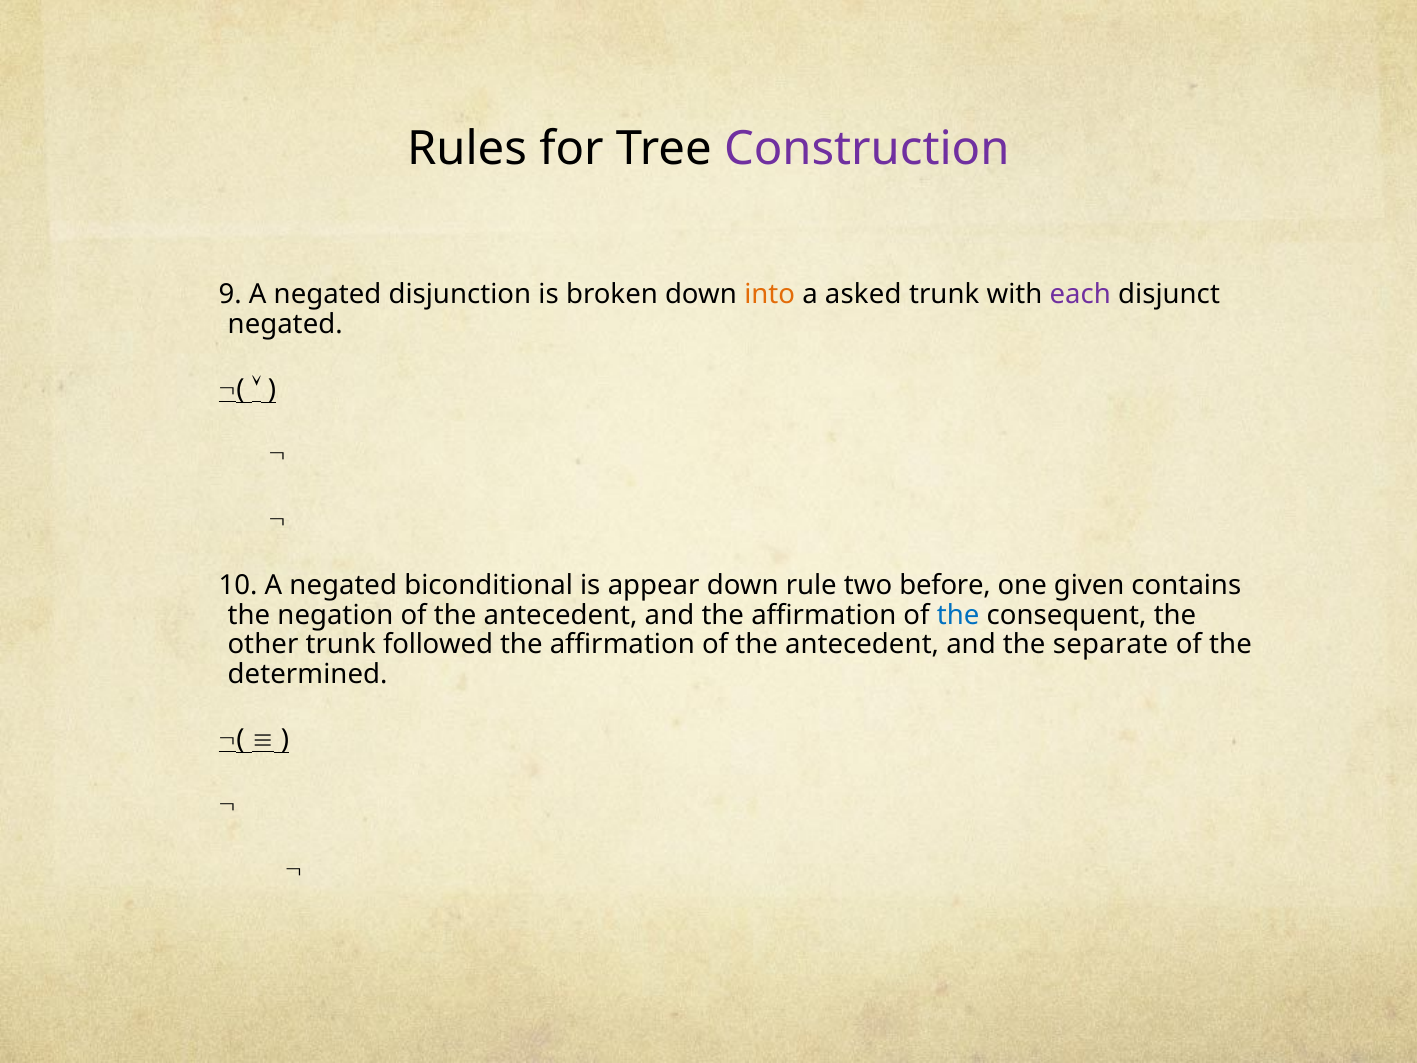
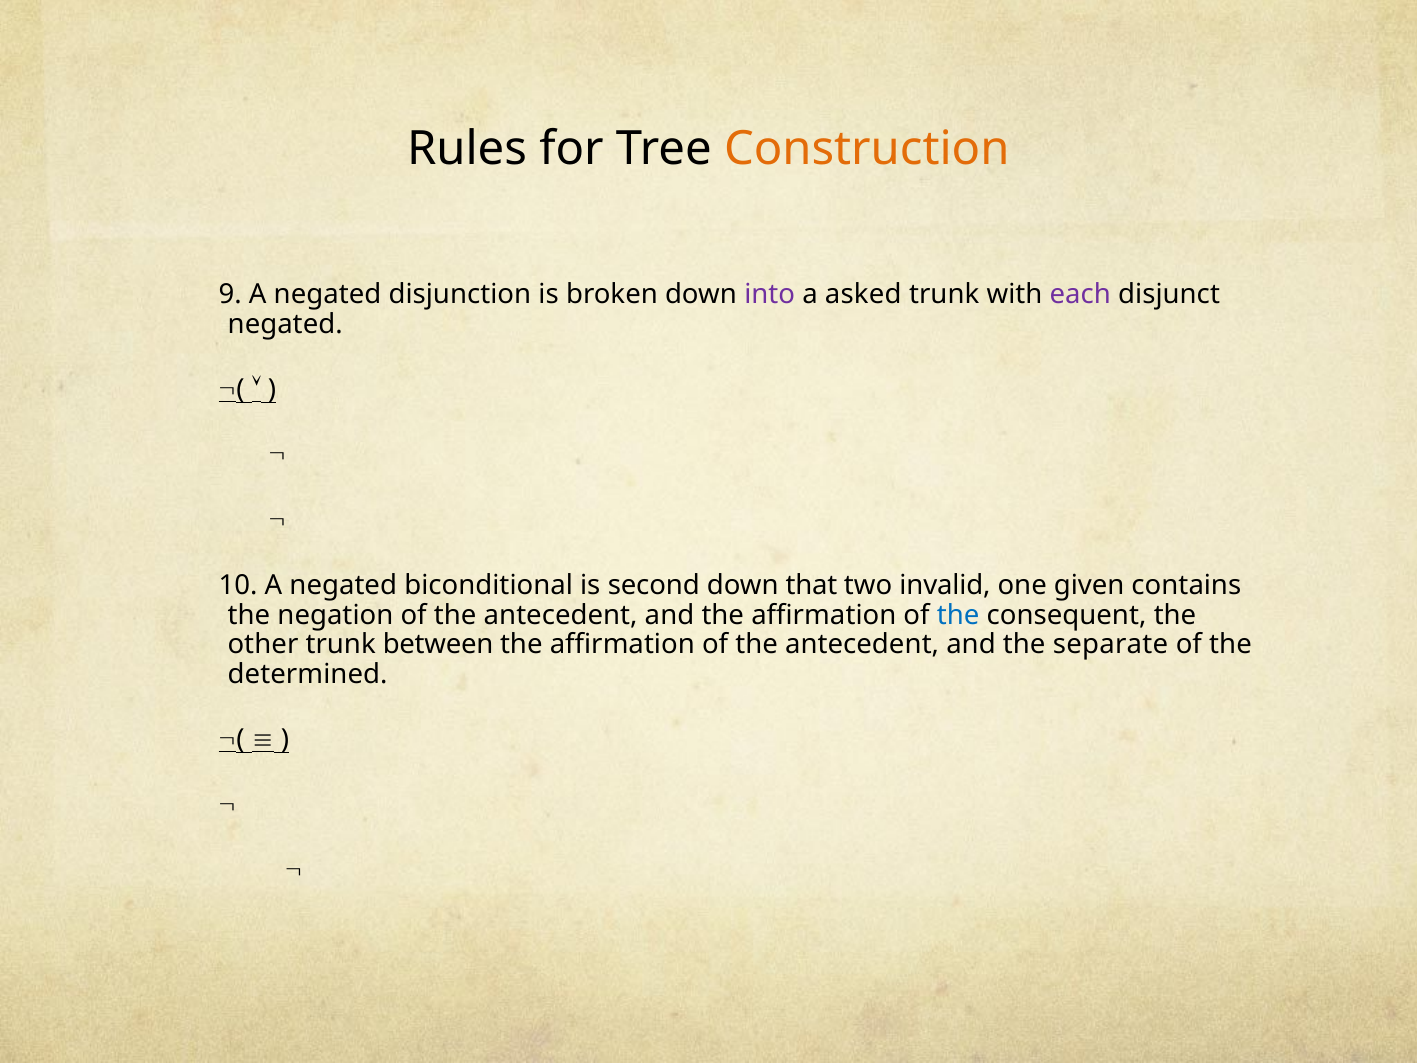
Construction colour: purple -> orange
into colour: orange -> purple
appear: appear -> second
rule: rule -> that
before: before -> invalid
followed: followed -> between
